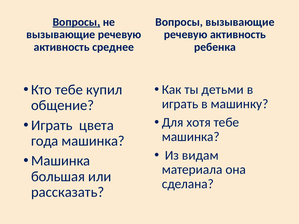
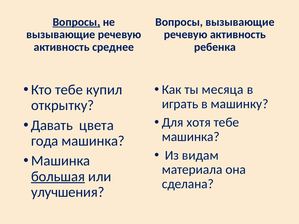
детьми: детьми -> месяца
общение: общение -> открытку
Играть at (52, 125): Играть -> Давать
большая underline: none -> present
рассказать: рассказать -> улучшения
